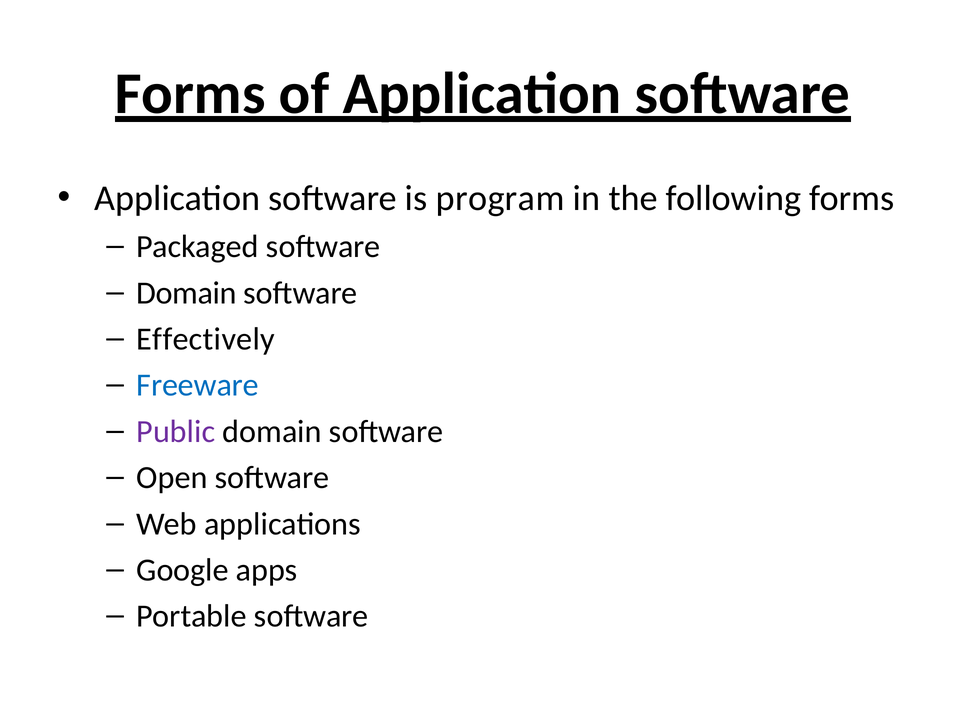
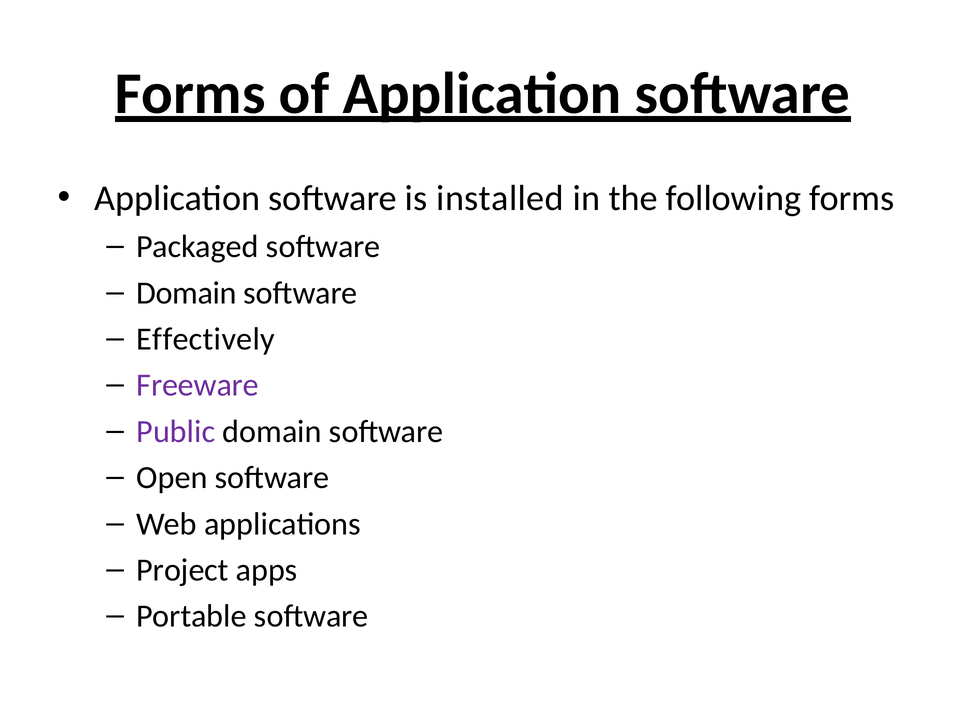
program: program -> installed
Freeware colour: blue -> purple
Google: Google -> Project
